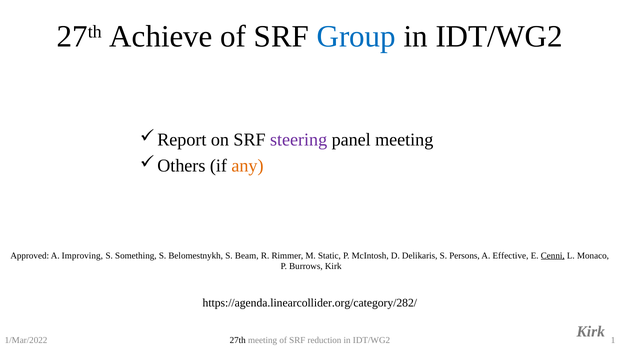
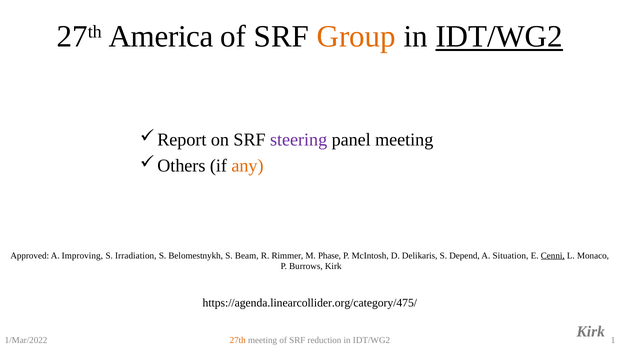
Achieve: Achieve -> America
Group colour: blue -> orange
IDT/WG2 at (499, 37) underline: none -> present
Something: Something -> Irradiation
Static: Static -> Phase
Persons: Persons -> Depend
Effective: Effective -> Situation
https://agenda.linearcollider.org/category/282/: https://agenda.linearcollider.org/category/282/ -> https://agenda.linearcollider.org/category/475/
27th at (238, 340) colour: black -> orange
